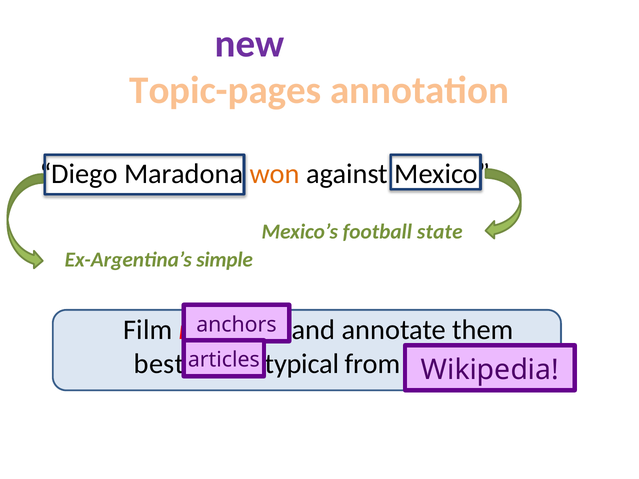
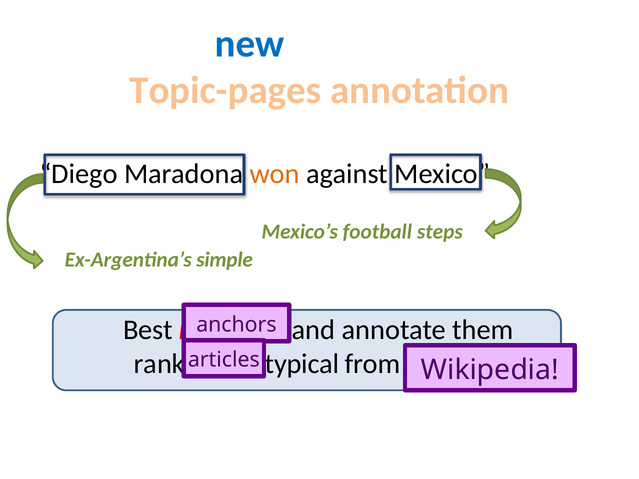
new colour: purple -> blue
state: state -> steps
Film: Film -> Best
best: best -> rank
